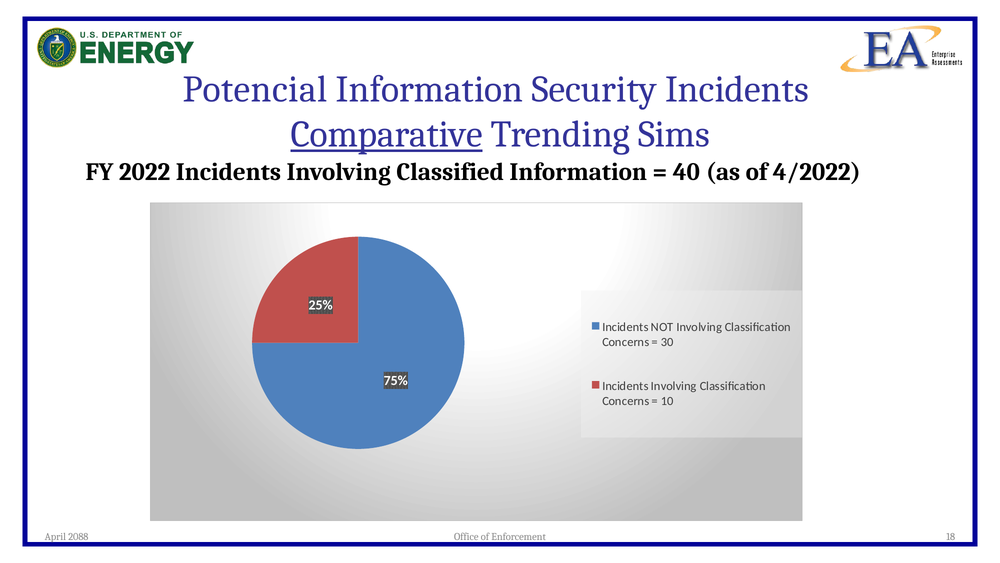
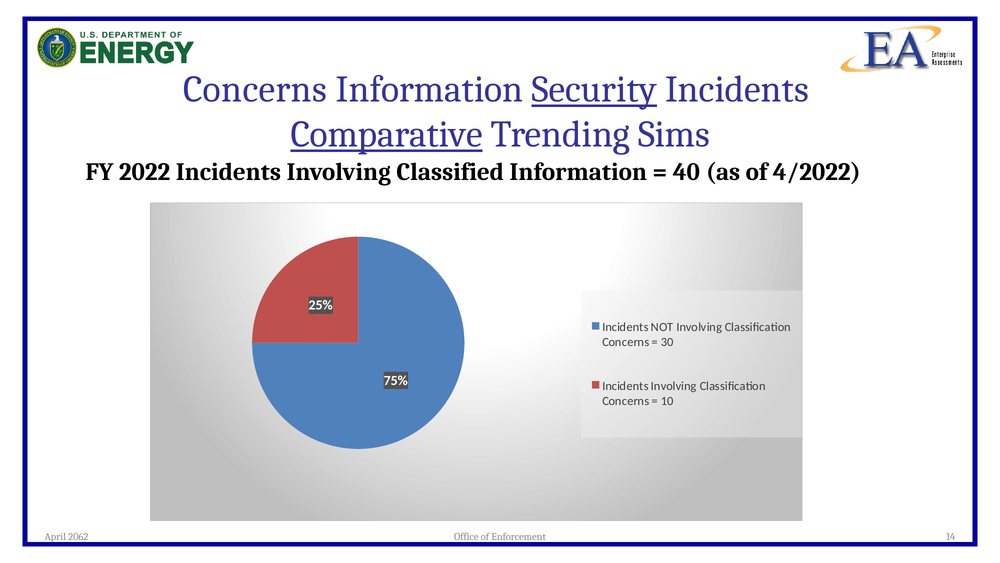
Potencial at (255, 89): Potencial -> Concerns
Security underline: none -> present
2088: 2088 -> 2062
18: 18 -> 14
